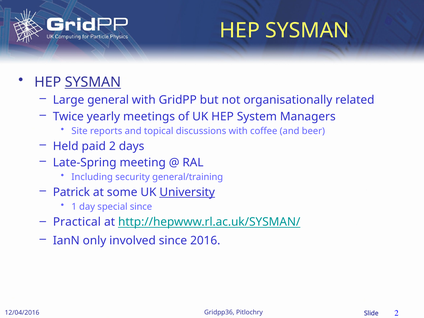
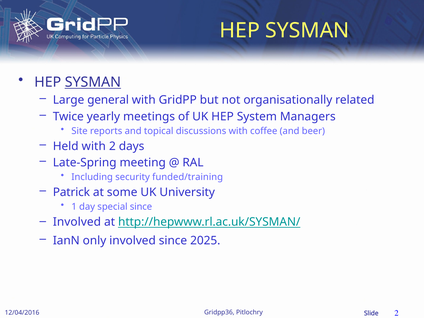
Held paid: paid -> with
general/training: general/training -> funded/training
University underline: present -> none
Practical at (77, 222): Practical -> Involved
2016: 2016 -> 2025
